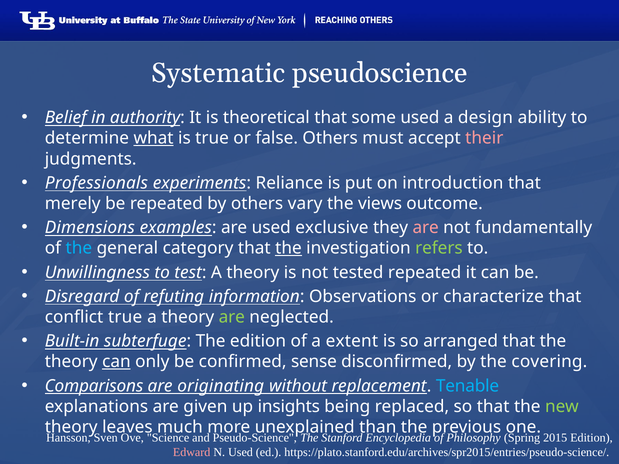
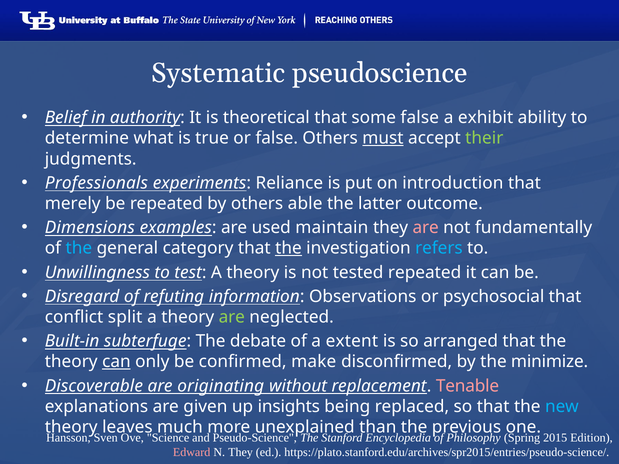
some used: used -> false
design: design -> exhibit
what underline: present -> none
must underline: none -> present
their colour: pink -> light green
vary: vary -> able
views: views -> latter
exclusive: exclusive -> maintain
refers colour: light green -> light blue
characterize: characterize -> psychosocial
conflict true: true -> split
The edition: edition -> debate
sense: sense -> make
covering: covering -> minimize
Comparisons: Comparisons -> Discoverable
Tenable colour: light blue -> pink
new colour: light green -> light blue
N Used: Used -> They
